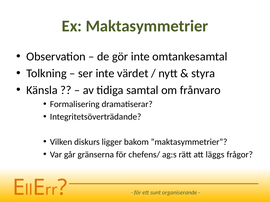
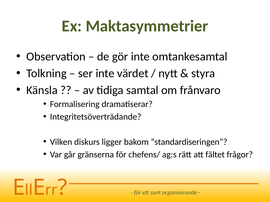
”maktasymmetrier: ”maktasymmetrier -> ”standardiseringen
läggs: läggs -> fältet
